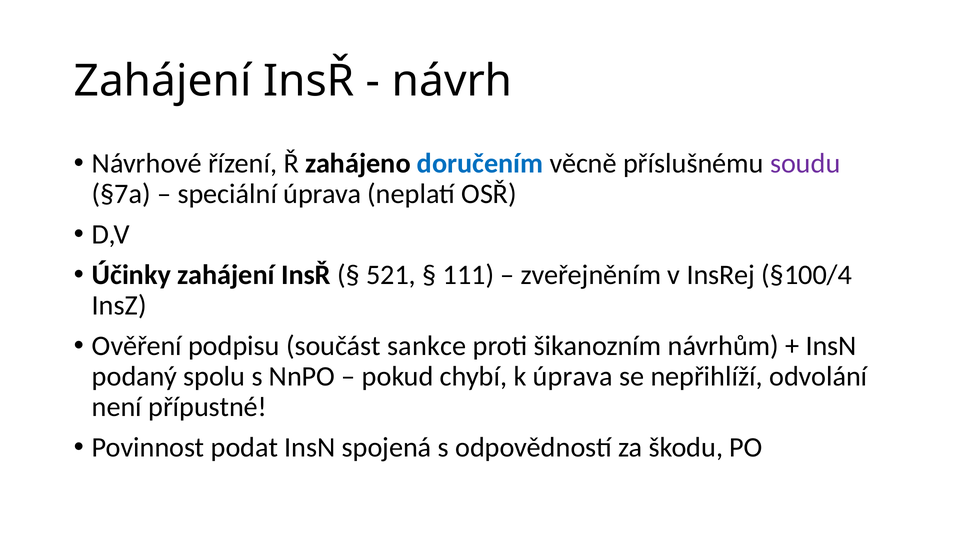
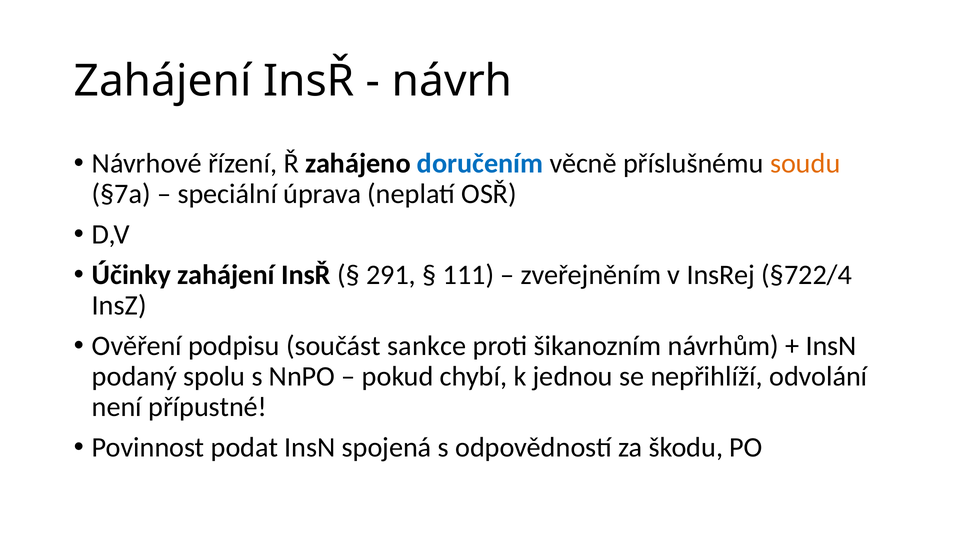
soudu colour: purple -> orange
521: 521 -> 291
§100/4: §100/4 -> §722/4
k úprava: úprava -> jednou
